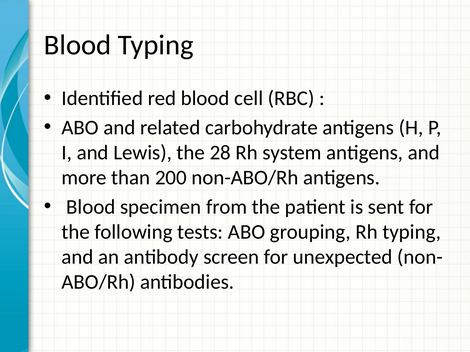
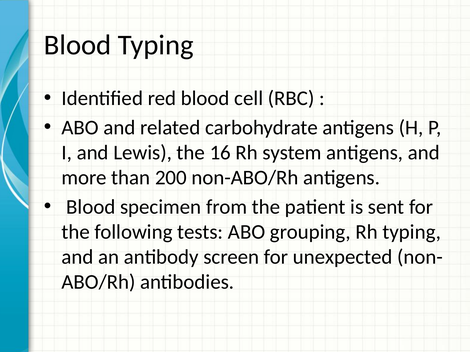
28: 28 -> 16
